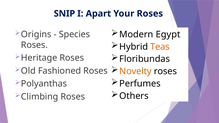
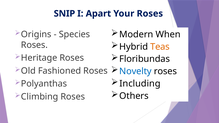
Egypt: Egypt -> When
Novelty colour: orange -> blue
Perfumes: Perfumes -> Including
